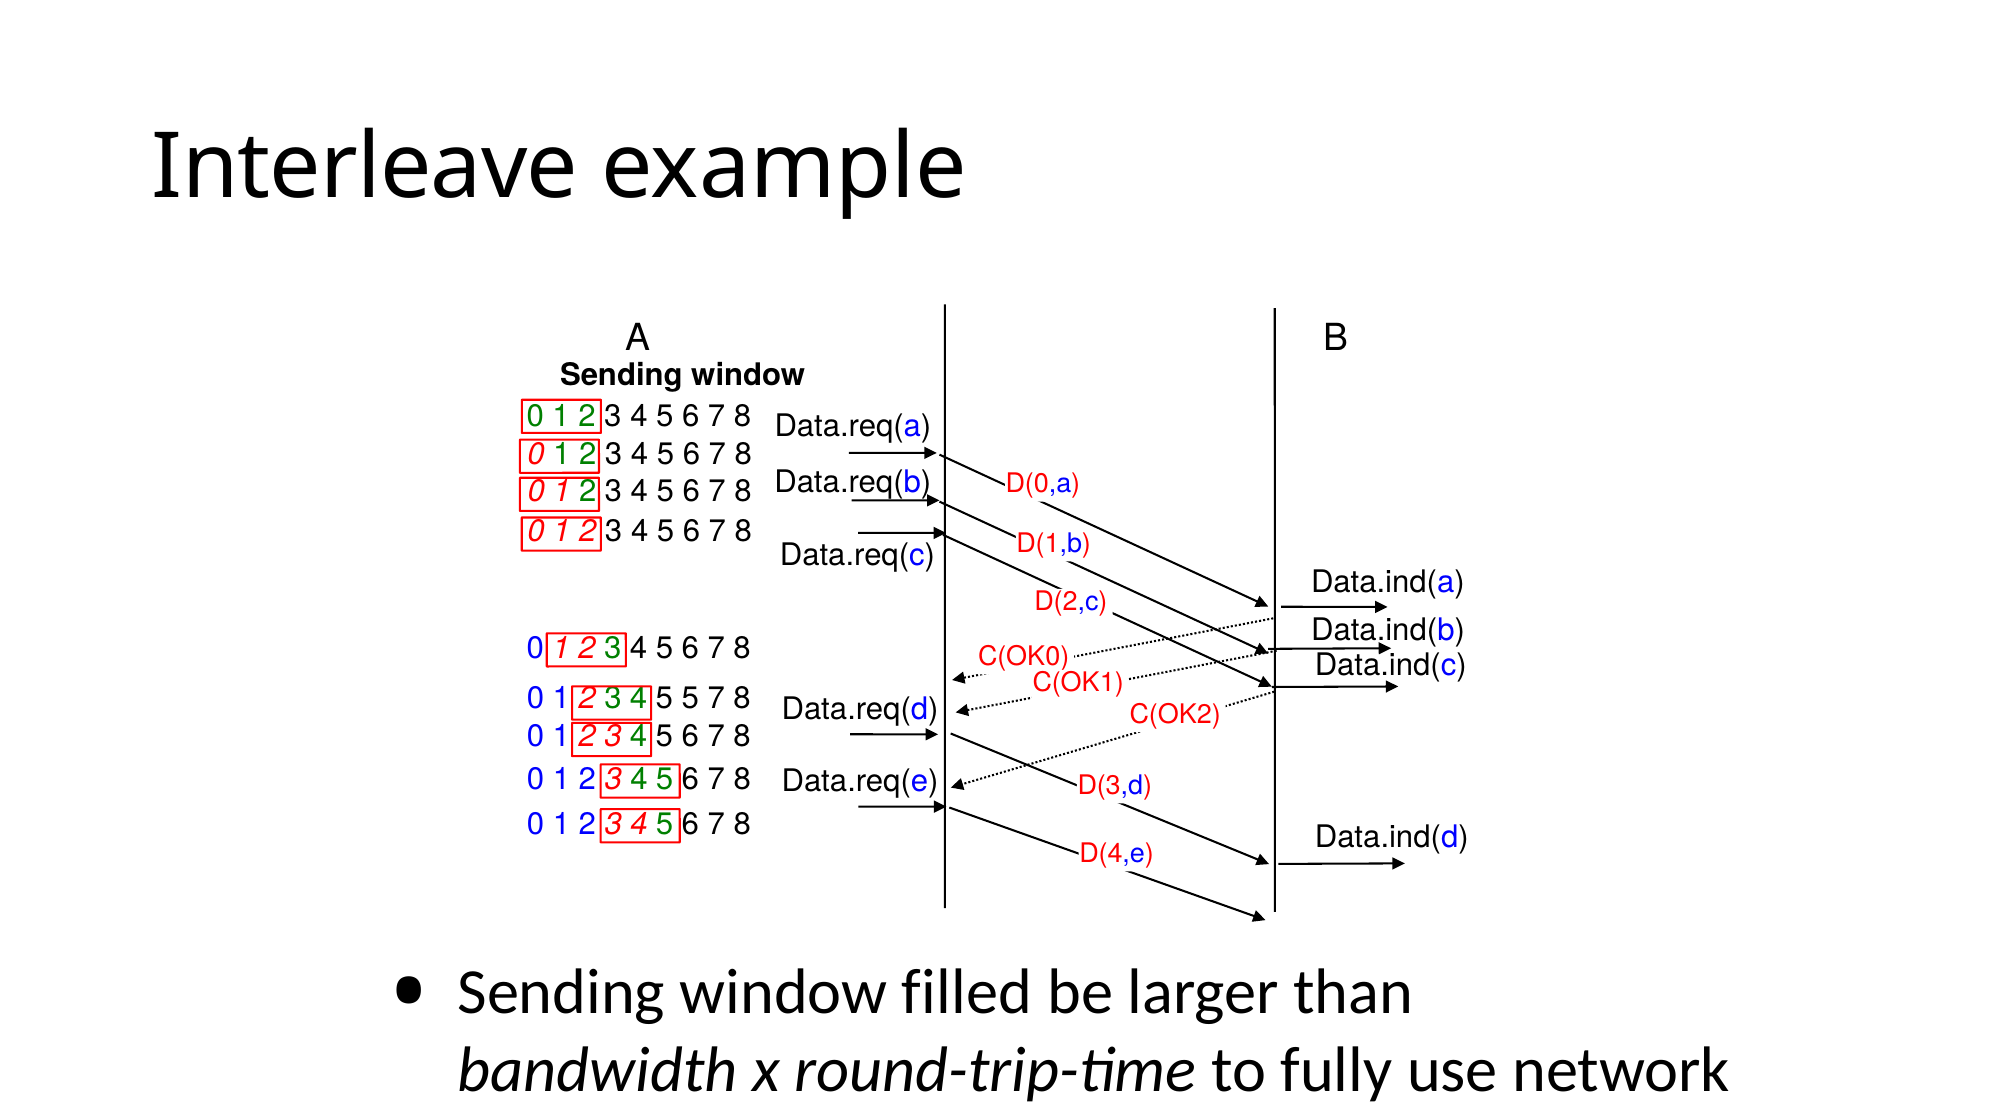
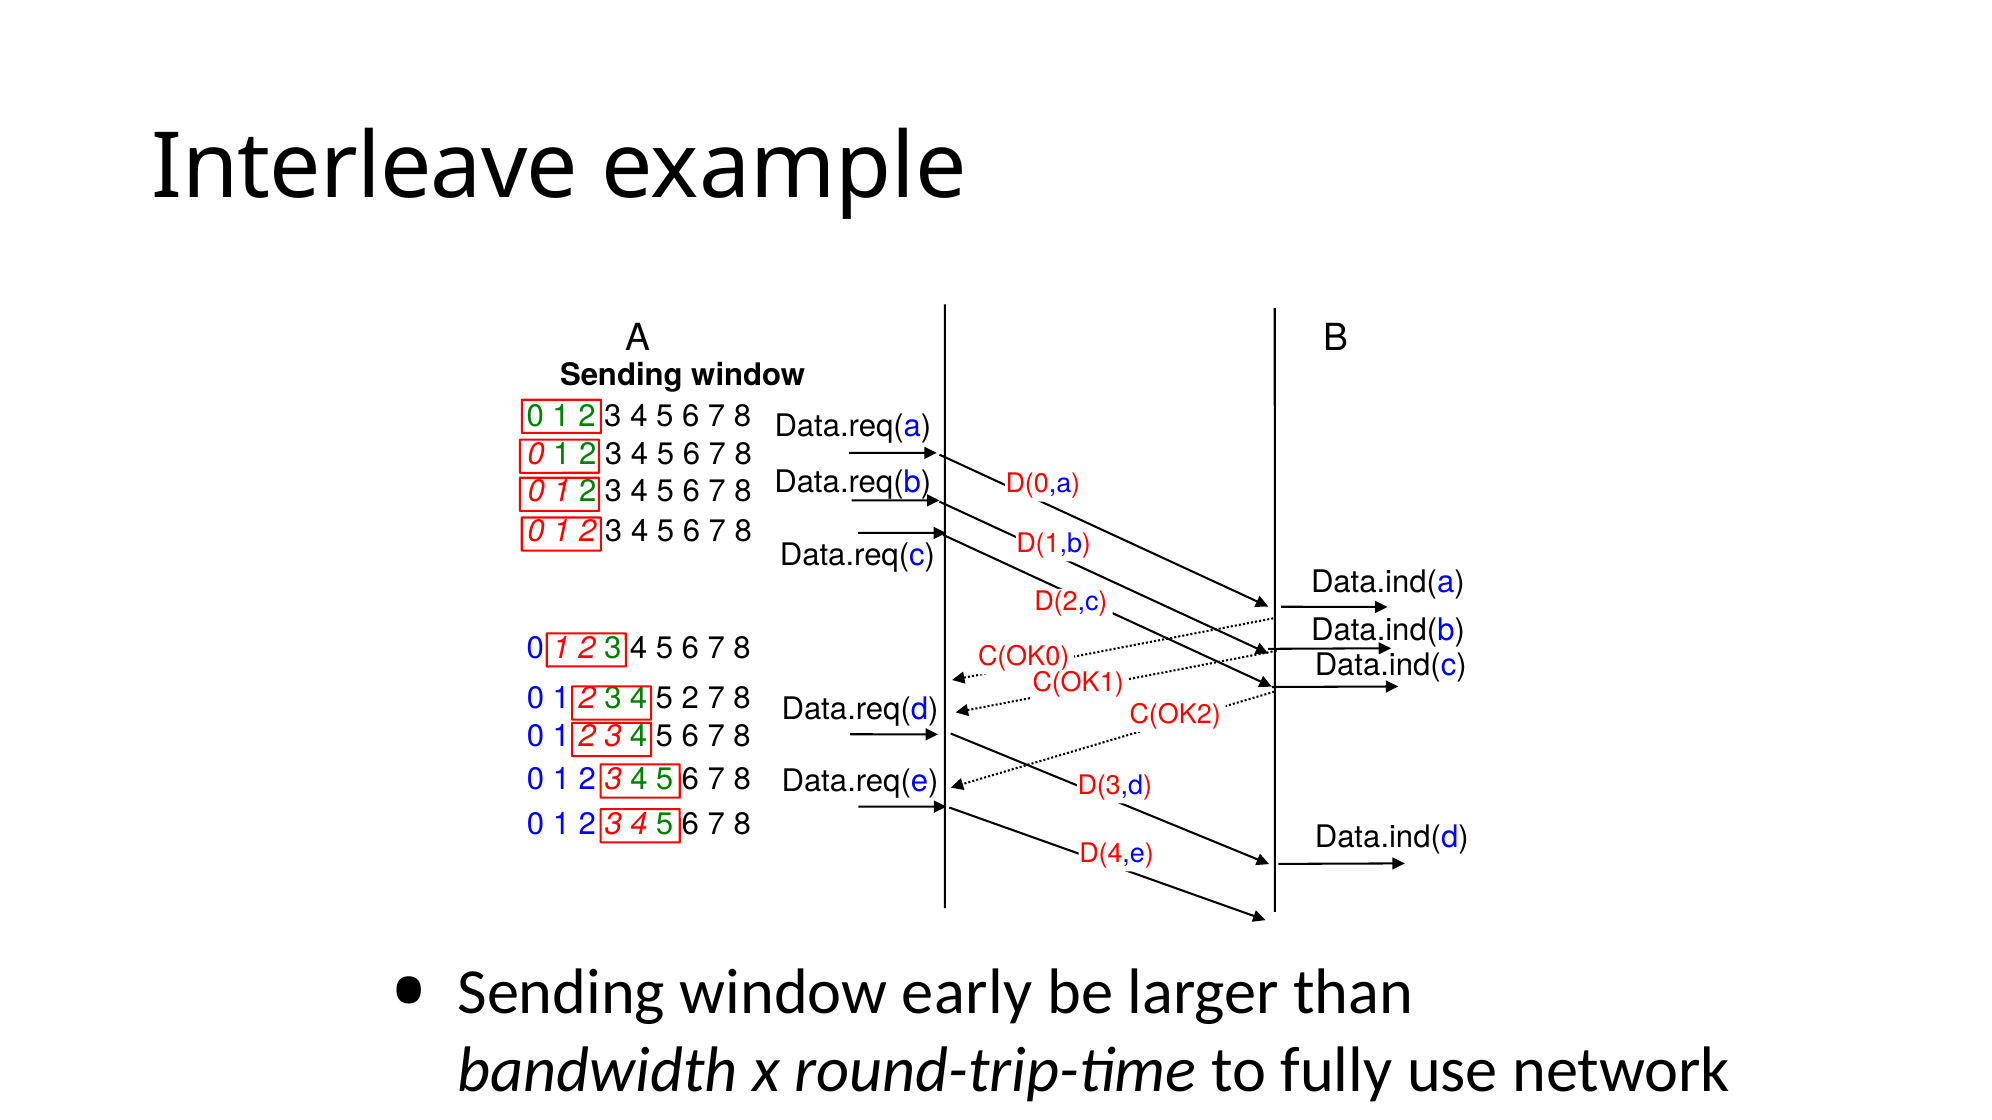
5 5: 5 -> 2
filled: filled -> early
